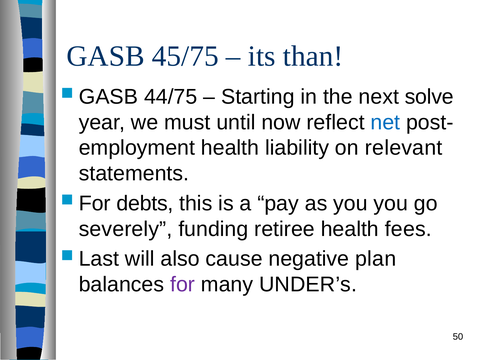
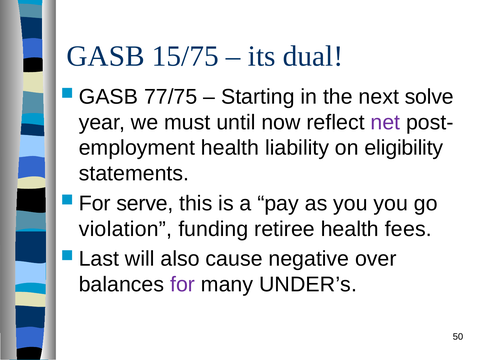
45/75: 45/75 -> 15/75
than: than -> dual
44/75: 44/75 -> 77/75
net colour: blue -> purple
relevant: relevant -> eligibility
debts: debts -> serve
severely: severely -> violation
plan: plan -> over
